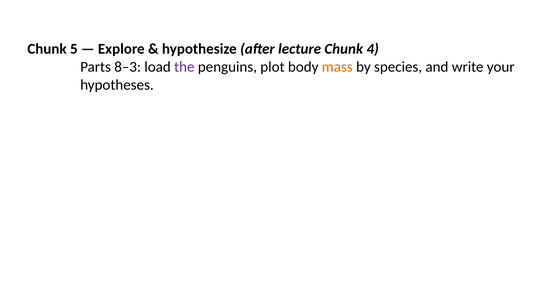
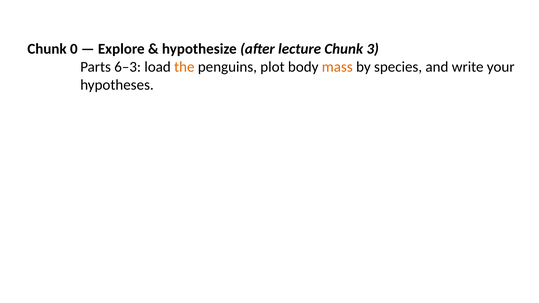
5: 5 -> 0
4: 4 -> 3
8–3: 8–3 -> 6–3
the colour: purple -> orange
